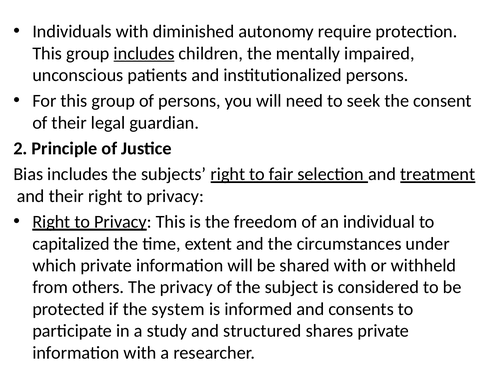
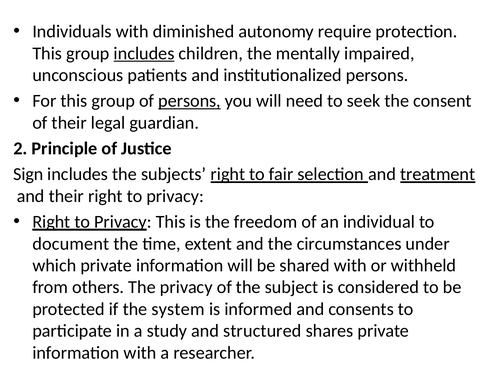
persons at (190, 101) underline: none -> present
Bias: Bias -> Sign
capitalized: capitalized -> document
